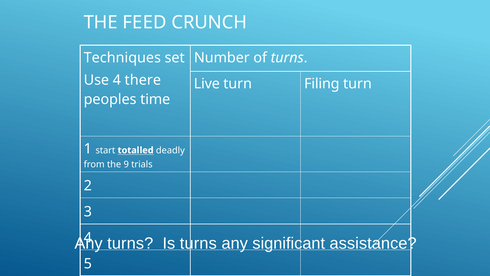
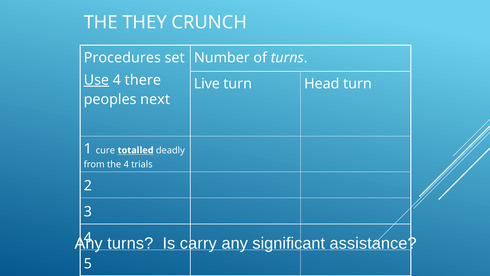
FEED: FEED -> THEY
Techniques: Techniques -> Procedures
Use underline: none -> present
Filing: Filing -> Head
time: time -> next
start: start -> cure
the 9: 9 -> 4
Is turns: turns -> carry
